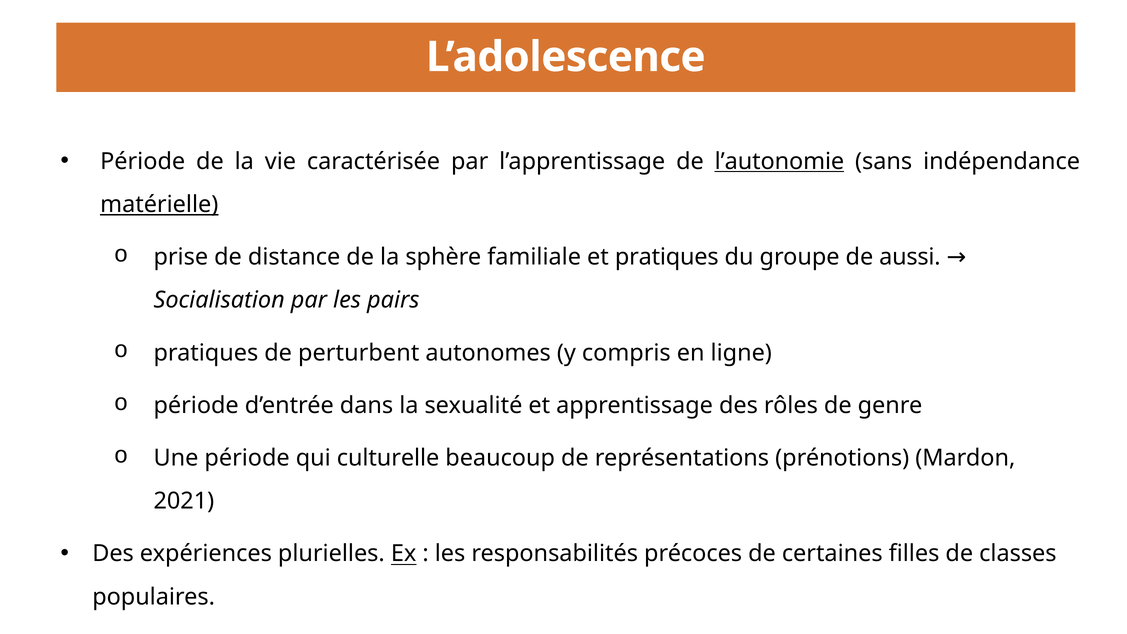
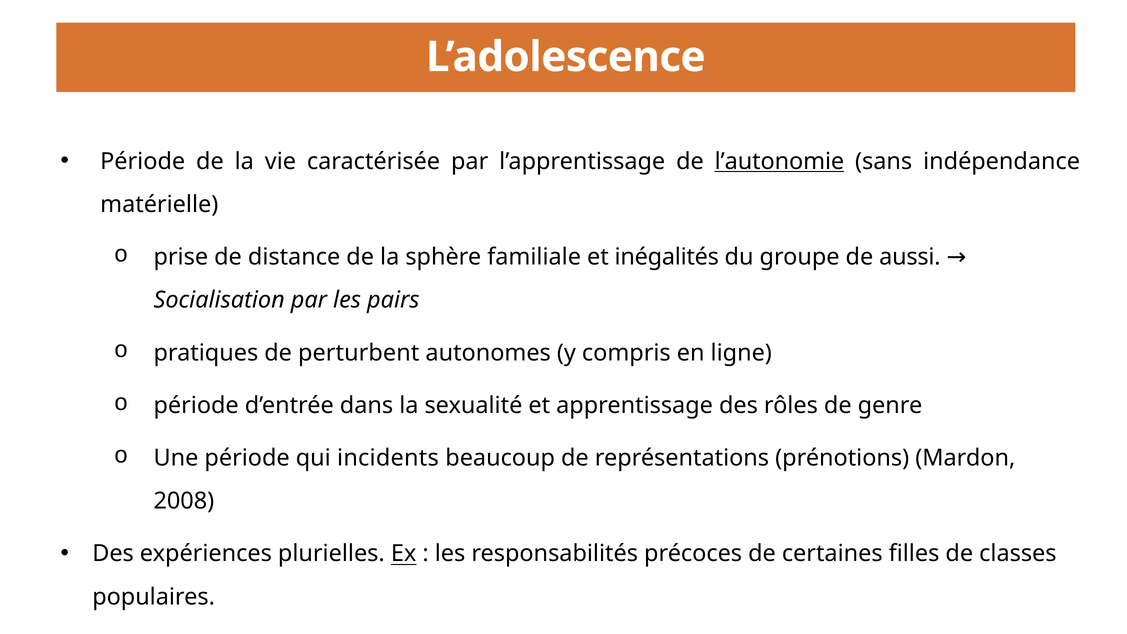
matérielle underline: present -> none
et pratiques: pratiques -> inégalités
culturelle: culturelle -> incidents
2021: 2021 -> 2008
